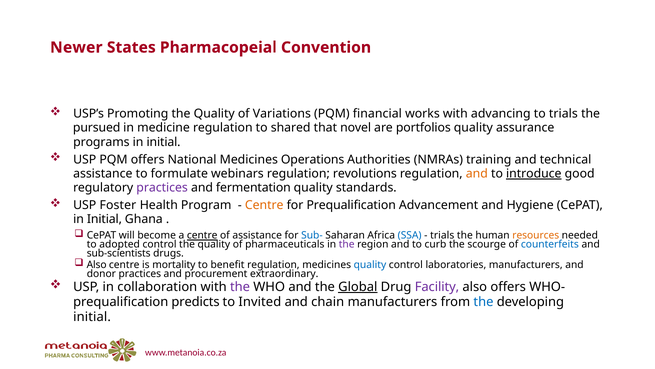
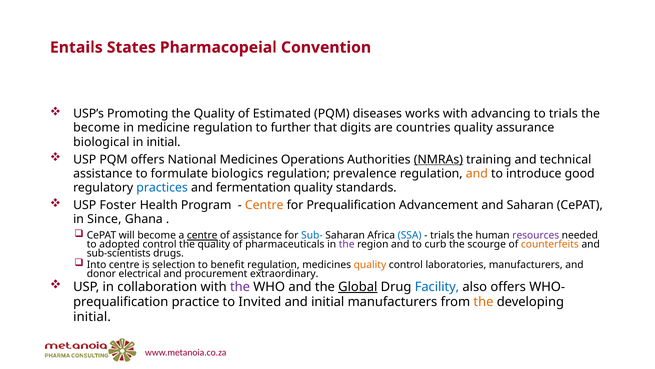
Newer: Newer -> Entails
Variations: Variations -> Estimated
financial: financial -> diseases
pursued at (97, 128): pursued -> become
shared: shared -> further
novel: novel -> digits
portfolios: portfolios -> countries
programs: programs -> biological
NMRAs underline: none -> present
webinars: webinars -> biologics
revolutions: revolutions -> prevalence
introduce underline: present -> none
practices at (162, 187) colour: purple -> blue
and Hygiene: Hygiene -> Saharan
Initial at (104, 219): Initial -> Since
resources colour: orange -> purple
counterfeits colour: blue -> orange
Also at (97, 264): Also -> Into
mortality: mortality -> selection
quality at (370, 264) colour: blue -> orange
donor practices: practices -> electrical
Facility colour: purple -> blue
predicts: predicts -> practice
and chain: chain -> initial
the at (483, 301) colour: blue -> orange
